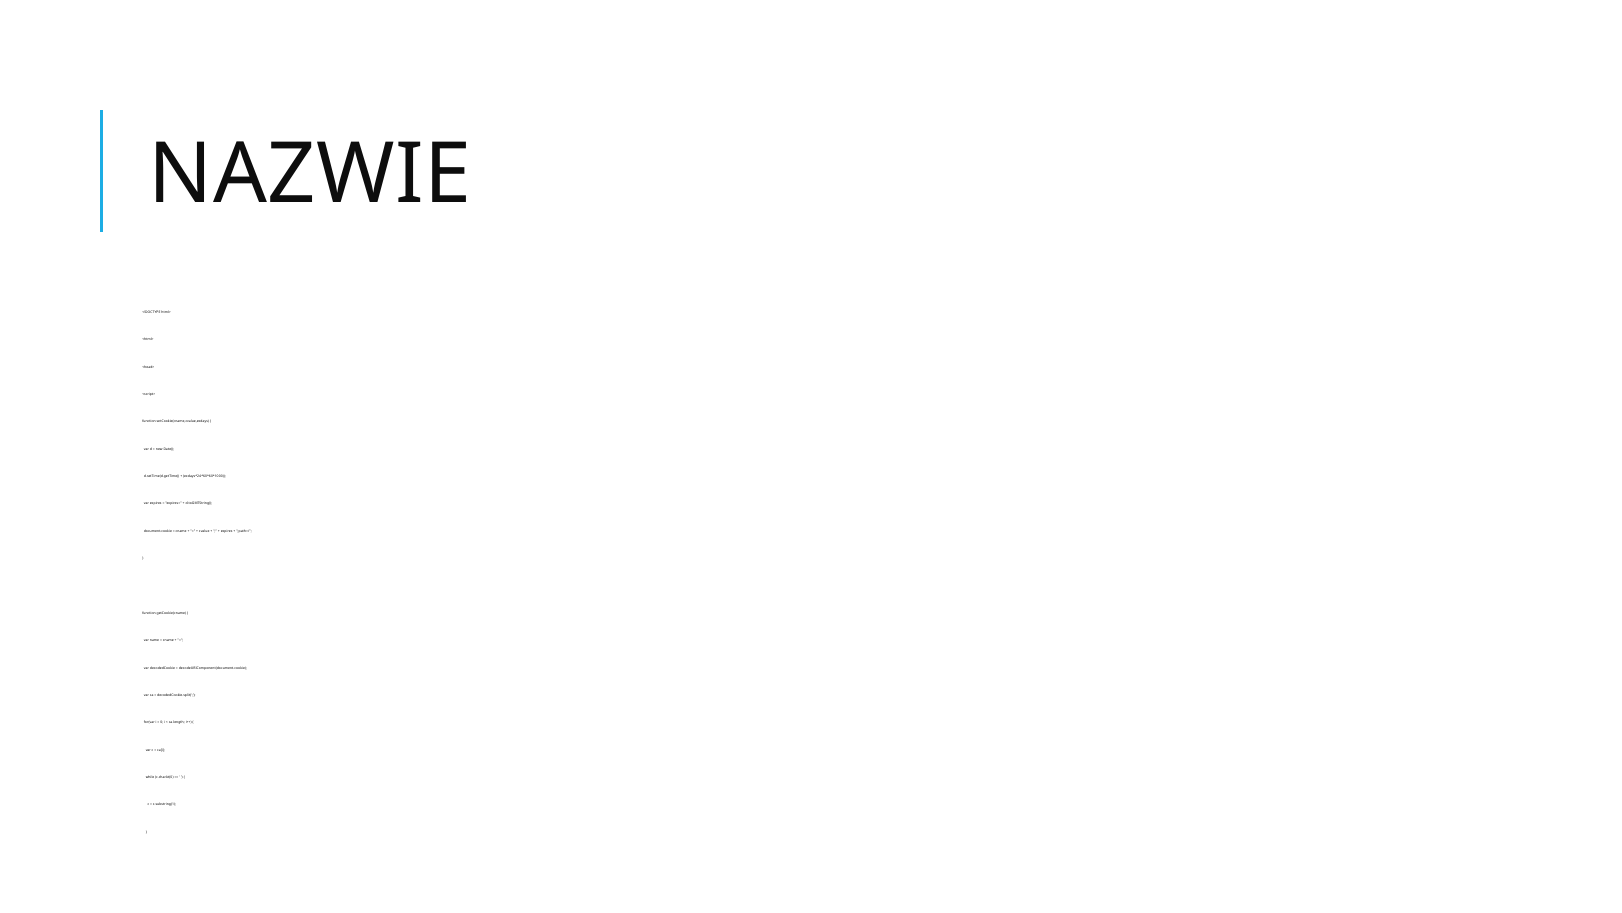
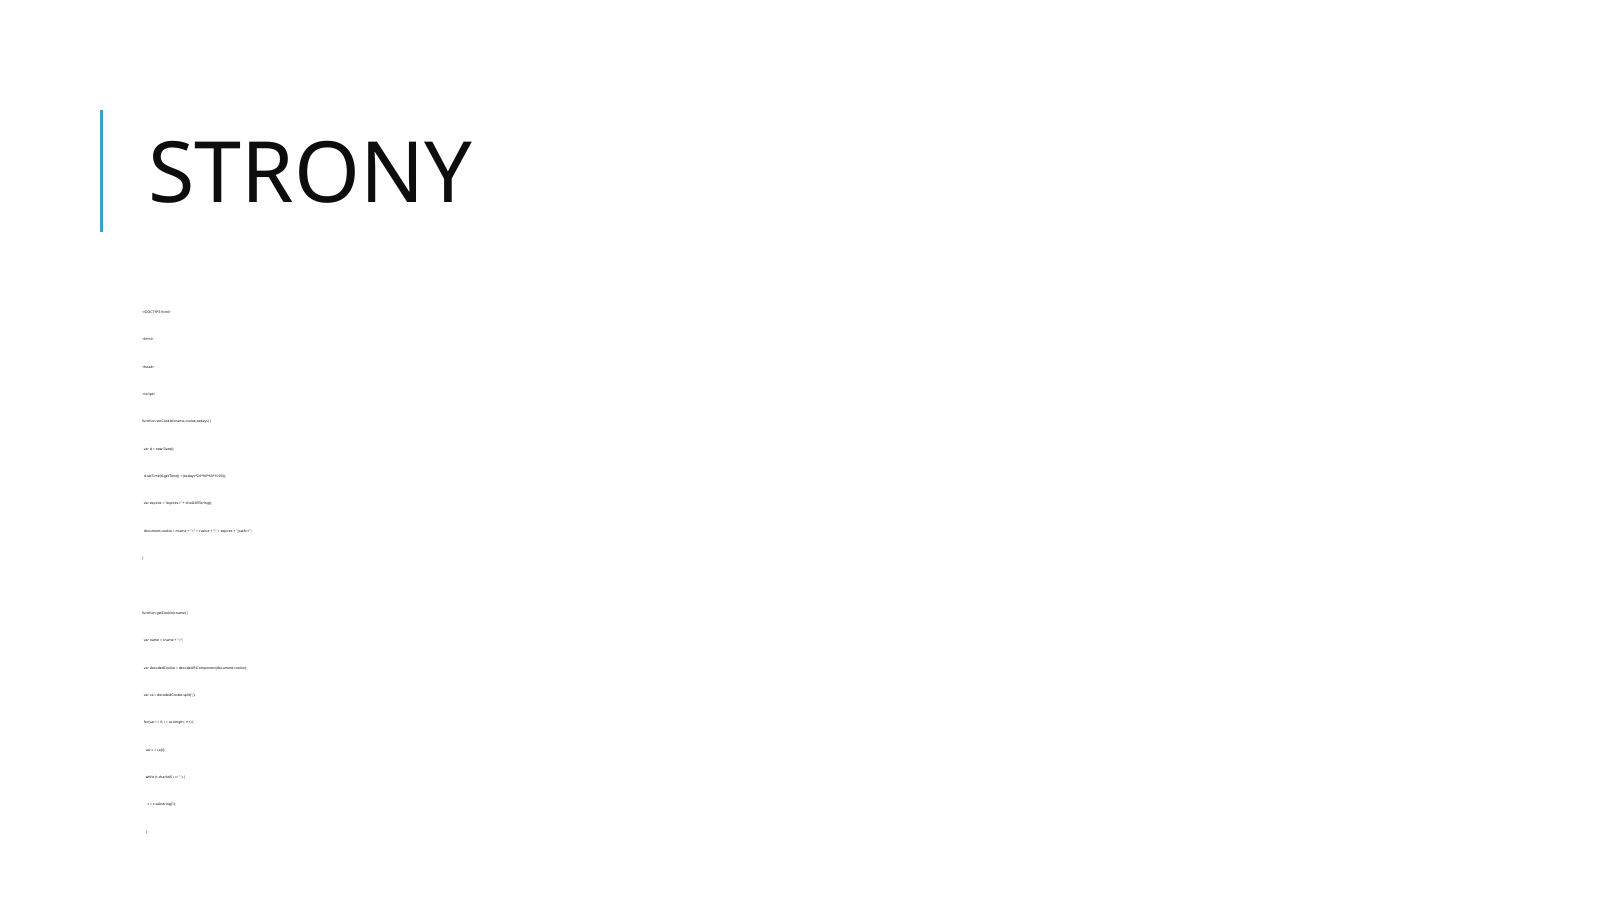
NAZWIE: NAZWIE -> STRONY
